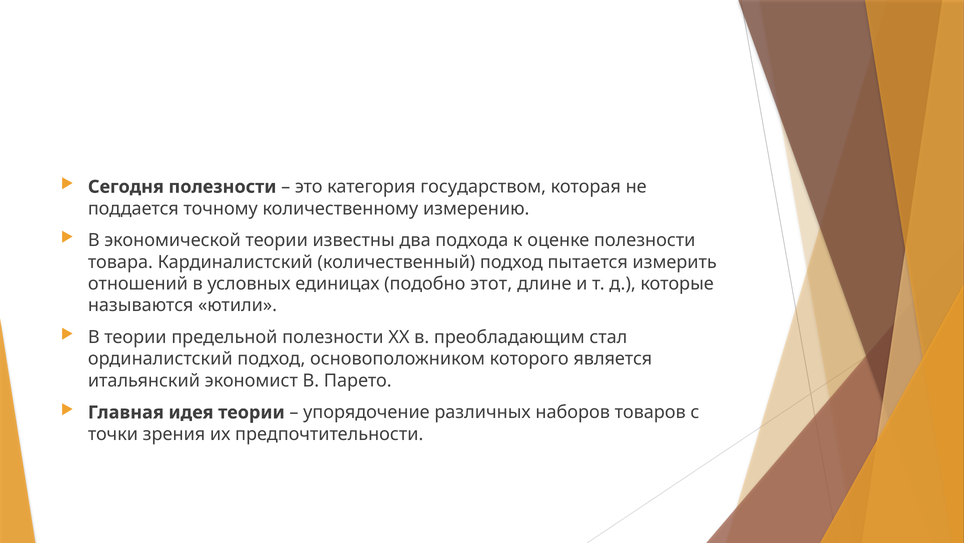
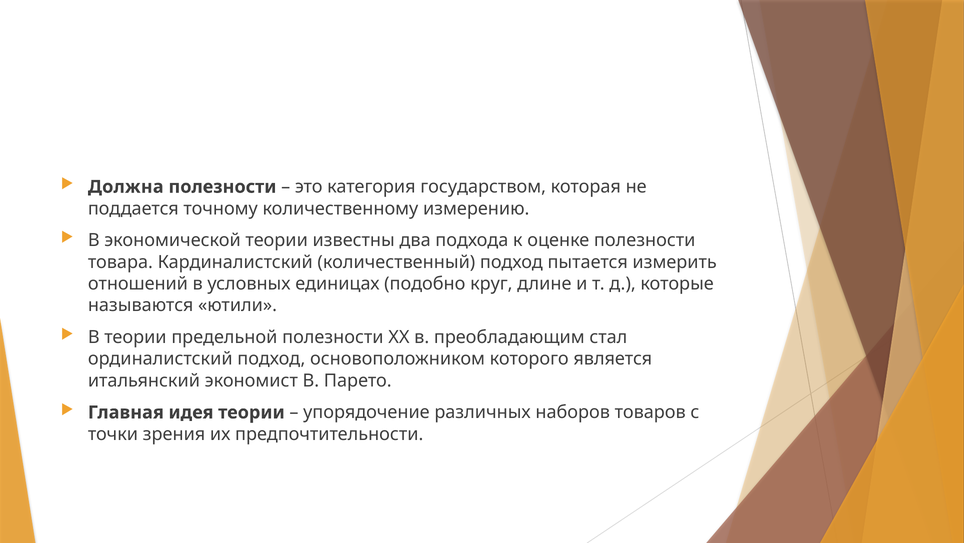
Сегодня: Сегодня -> Должна
этот: этот -> круг
